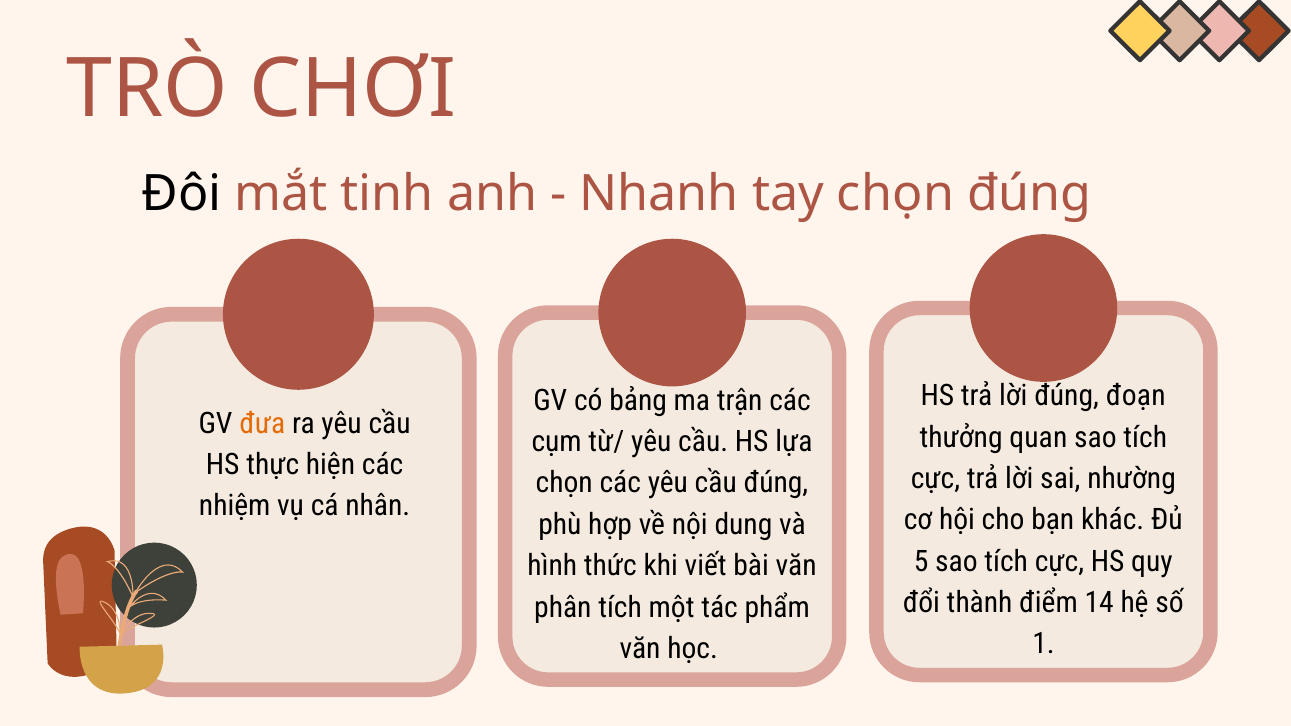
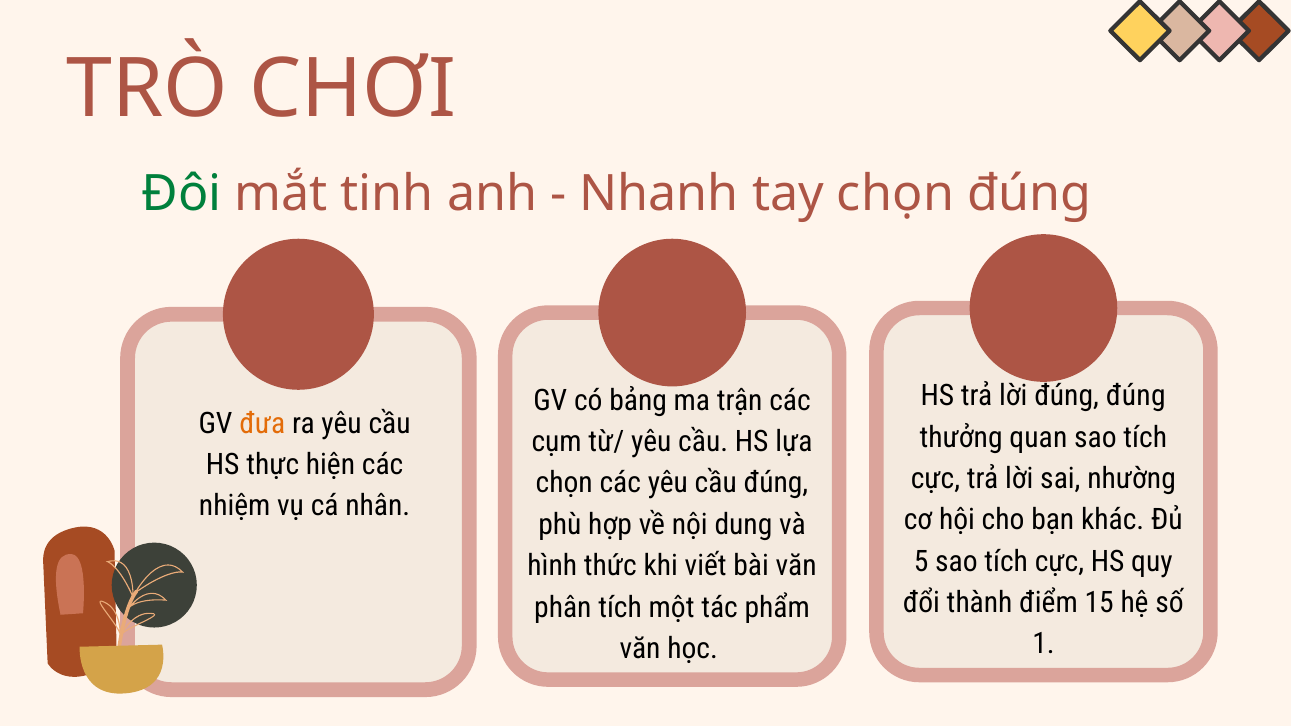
Đôi colour: black -> green
đúng đoạn: đoạn -> đúng
14: 14 -> 15
